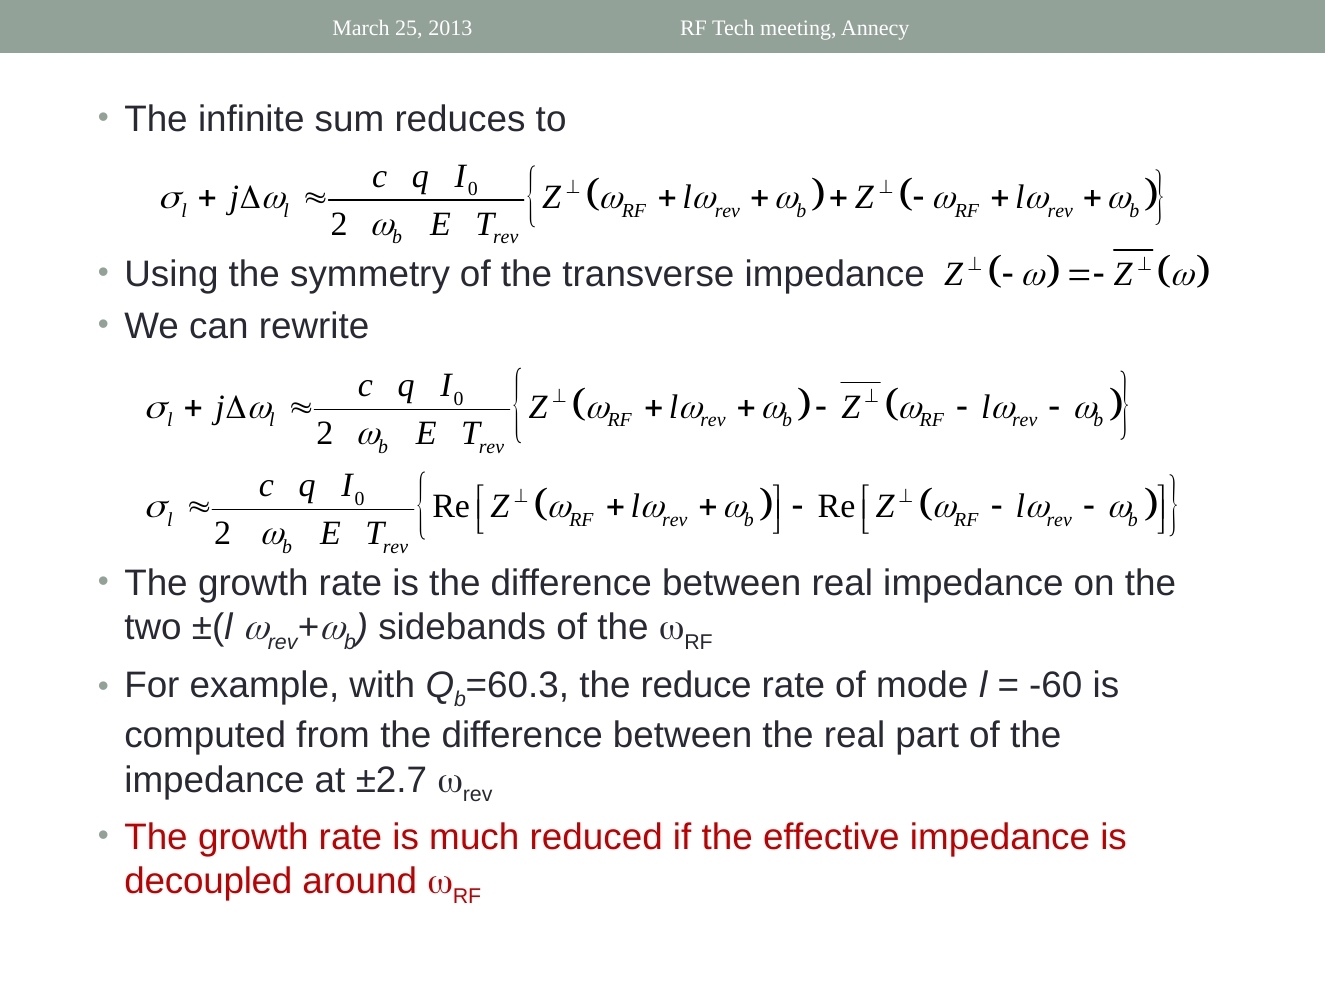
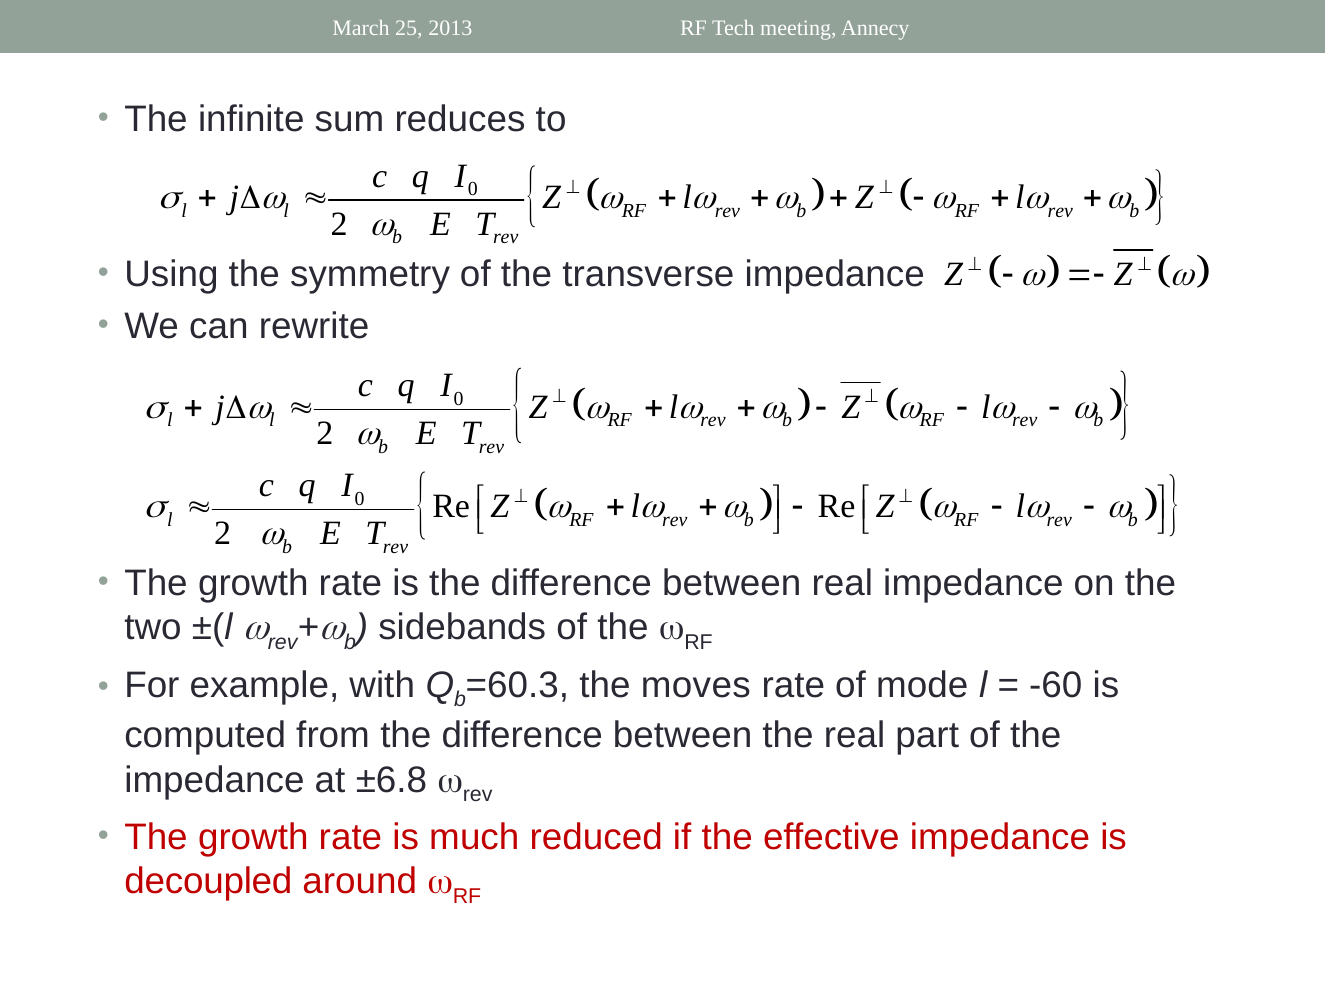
reduce: reduce -> moves
±2.7: ±2.7 -> ±6.8
